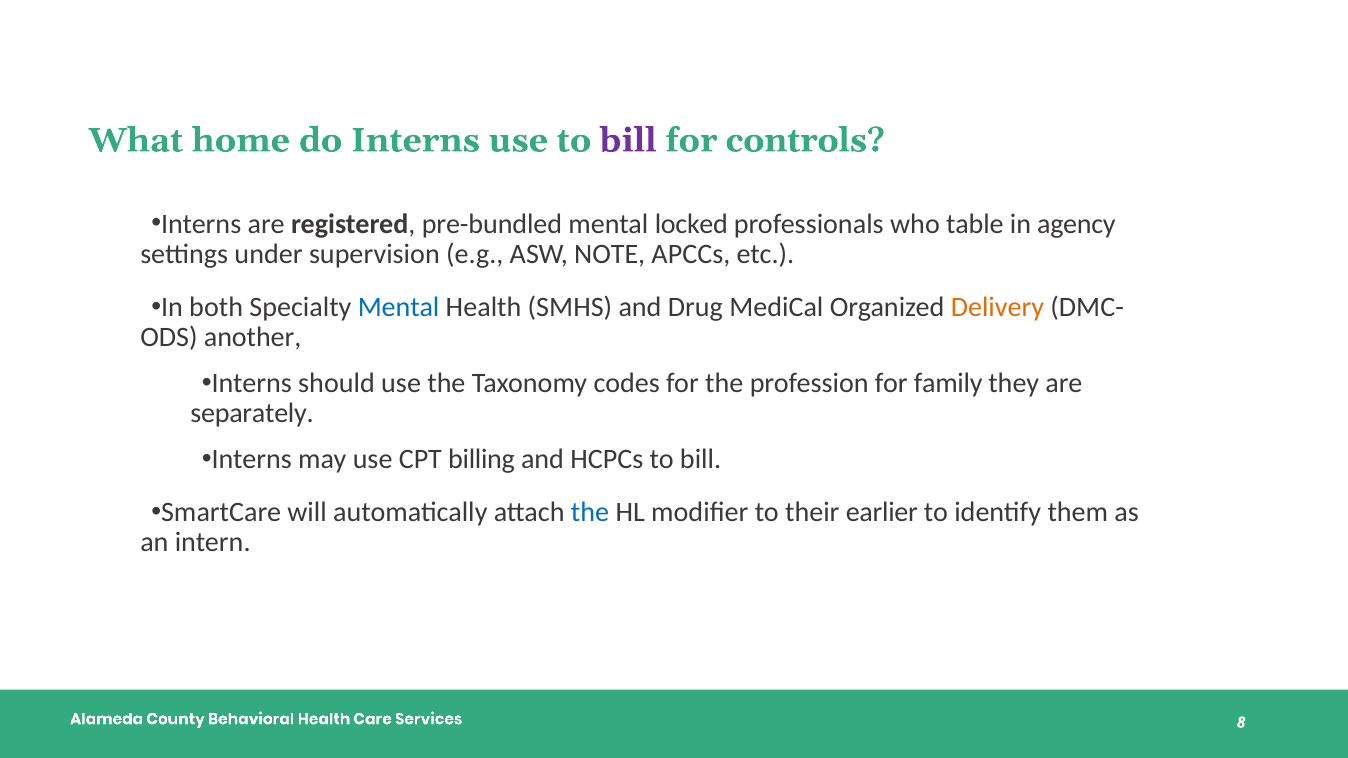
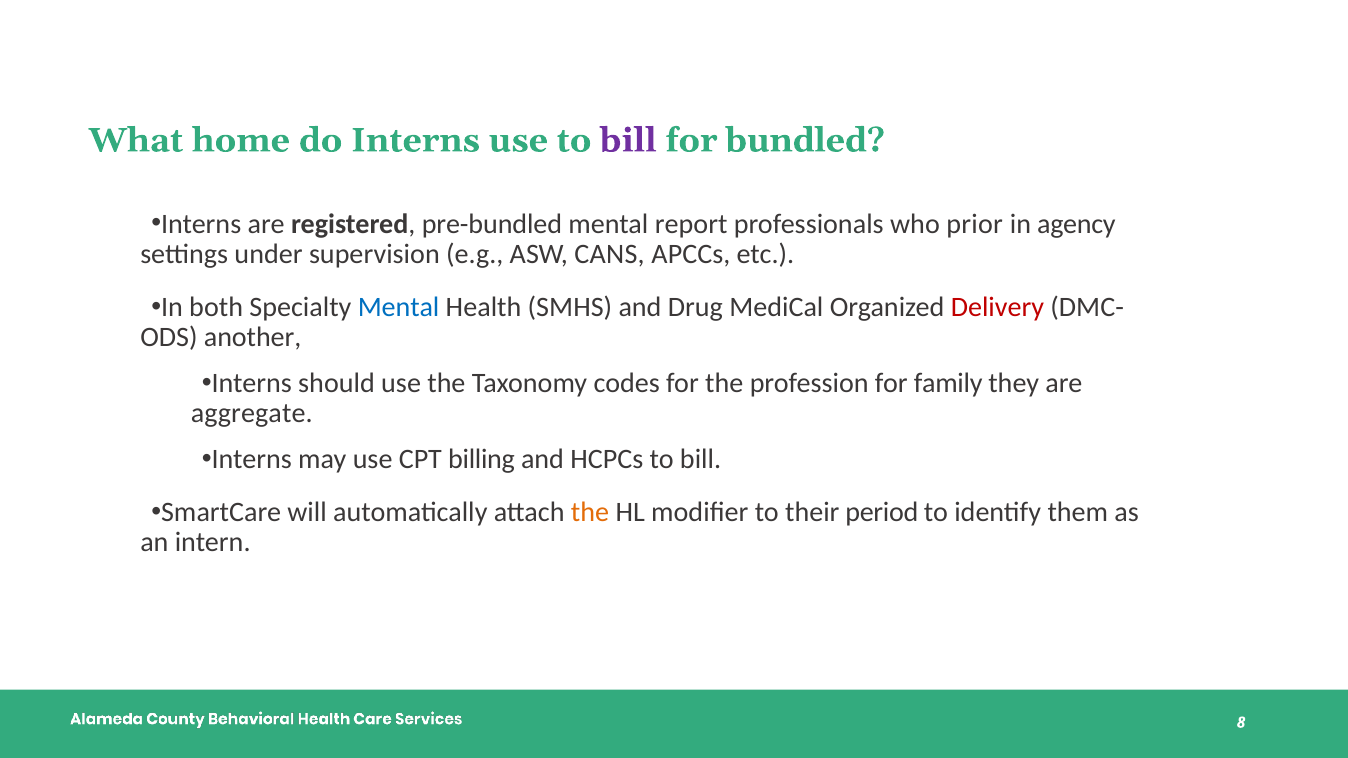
controls: controls -> bundled
locked: locked -> report
table: table -> prior
NOTE: NOTE -> CANS
Delivery colour: orange -> red
separately: separately -> aggregate
the at (590, 512) colour: blue -> orange
earlier: earlier -> period
